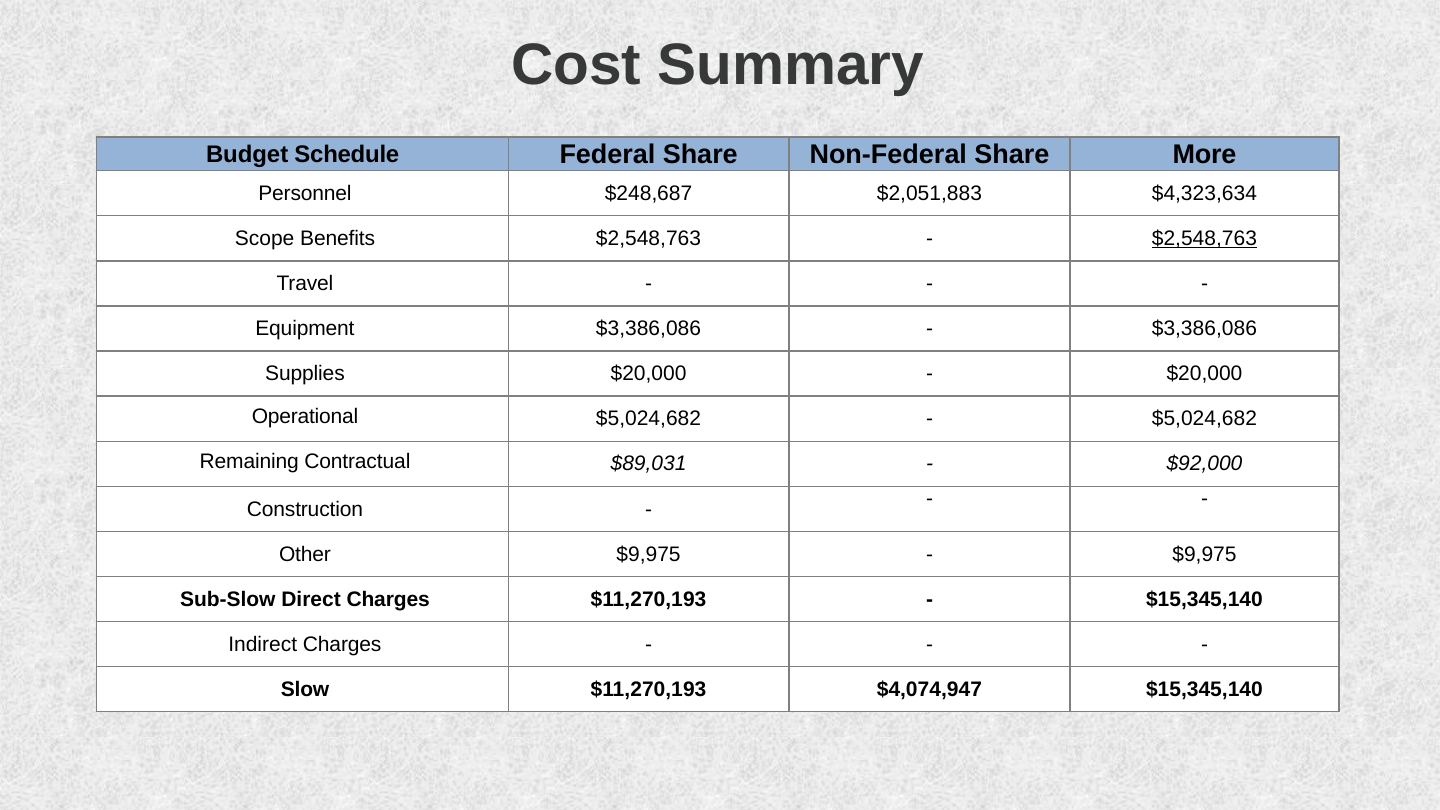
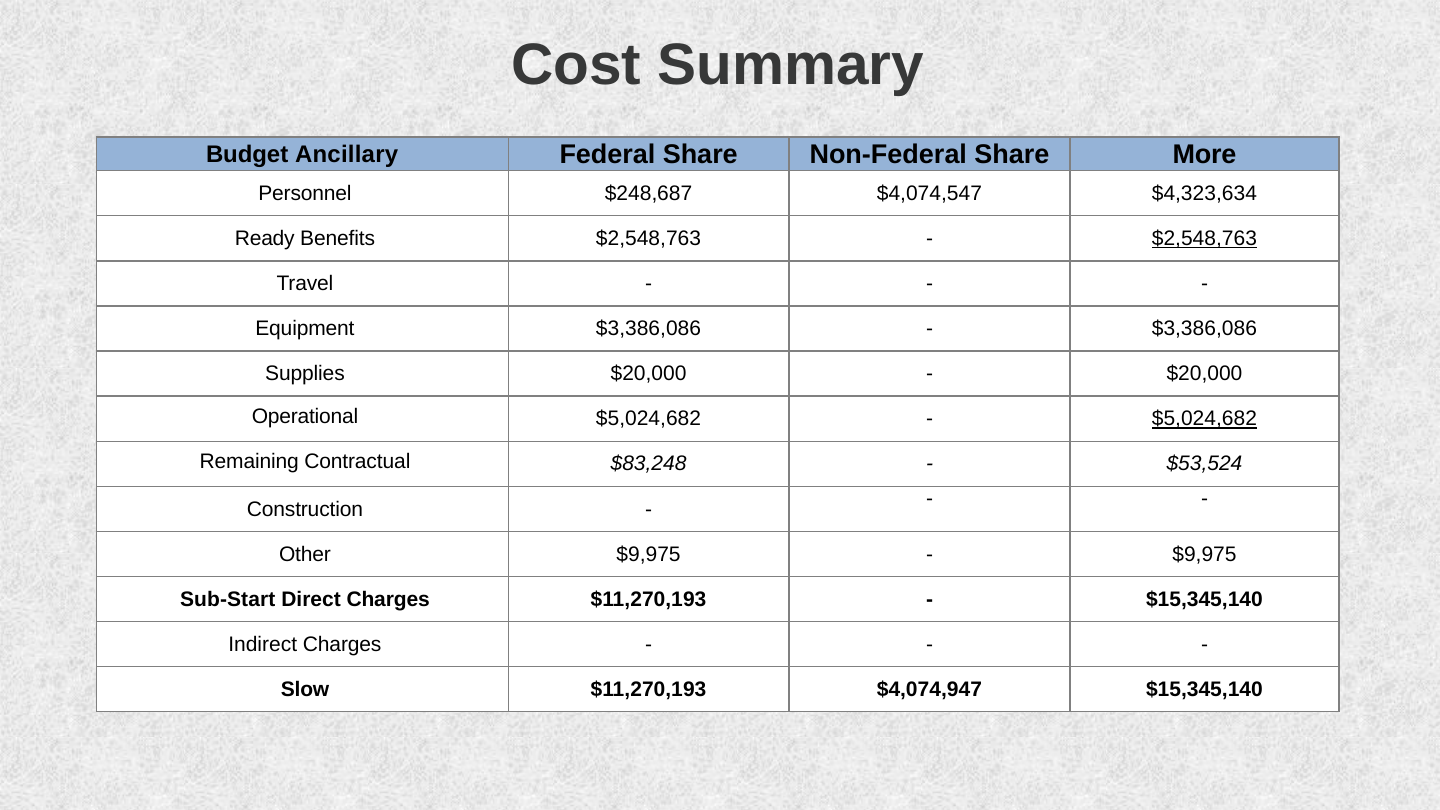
Schedule: Schedule -> Ancillary
$2,051,883: $2,051,883 -> $4,074,547
Scope: Scope -> Ready
$5,024,682 at (1204, 419) underline: none -> present
$89,031: $89,031 -> $83,248
$92,000: $92,000 -> $53,524
Sub-Slow: Sub-Slow -> Sub-Start
